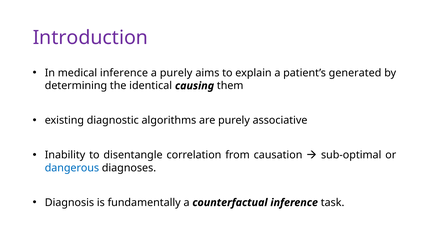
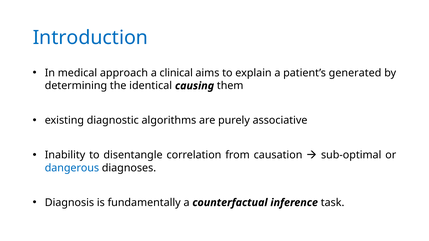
Introduction colour: purple -> blue
medical inference: inference -> approach
a purely: purely -> clinical
